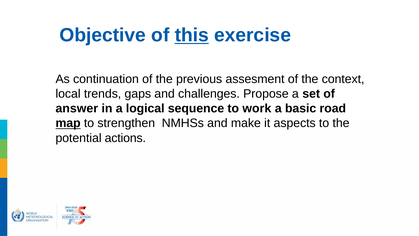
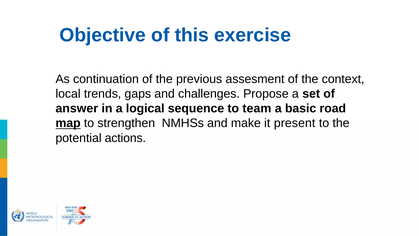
this underline: present -> none
work: work -> team
aspects: aspects -> present
